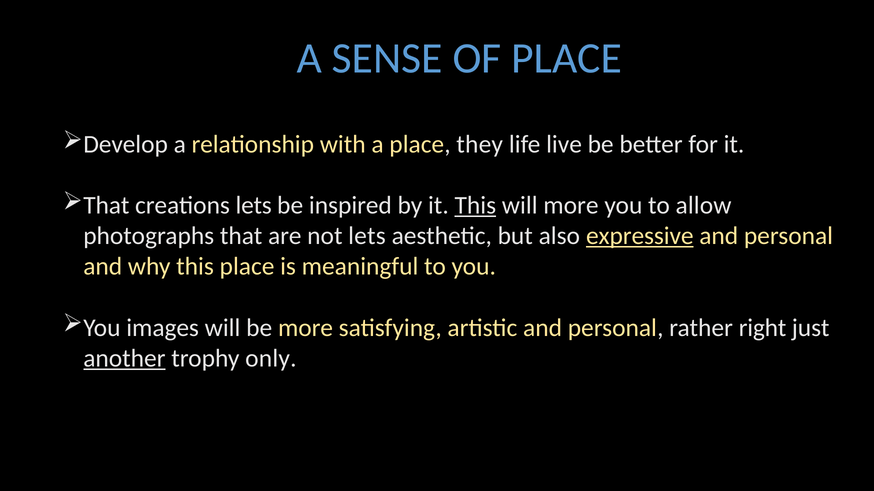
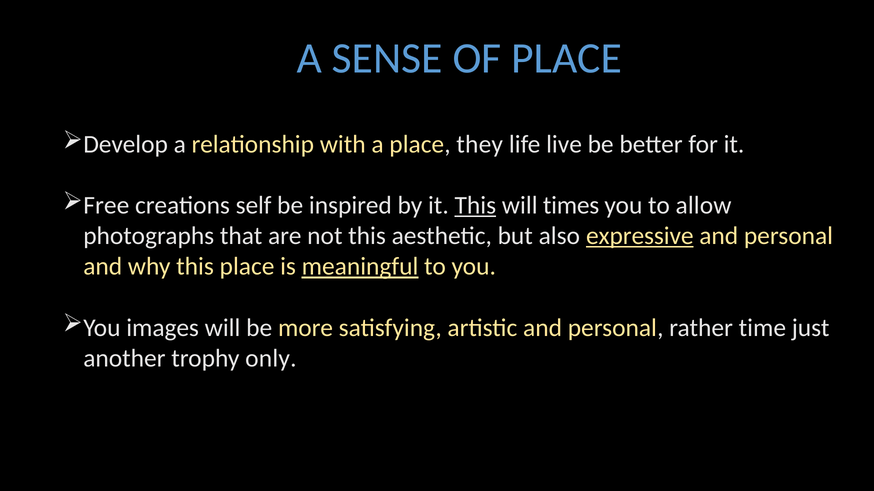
That at (106, 206): That -> Free
creations lets: lets -> self
will more: more -> times
not lets: lets -> this
meaningful underline: none -> present
right: right -> time
another underline: present -> none
